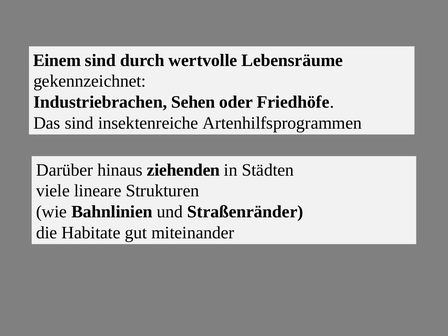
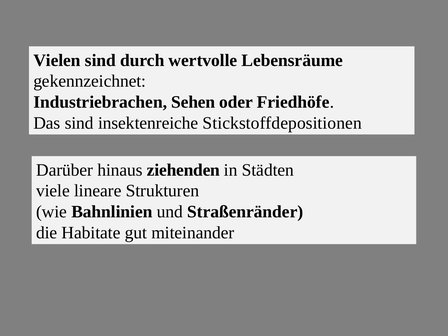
Einem: Einem -> Vielen
Artenhilfsprogrammen: Artenhilfsprogrammen -> Stickstoffdepositionen
